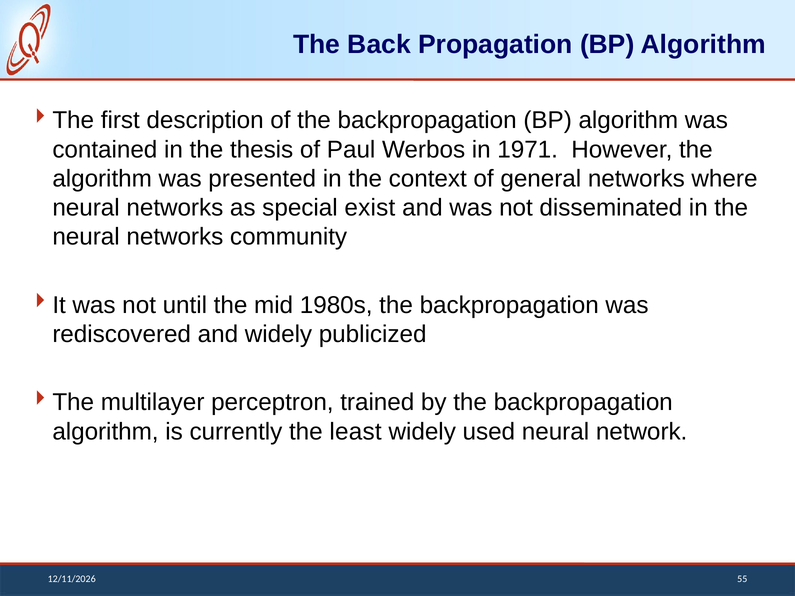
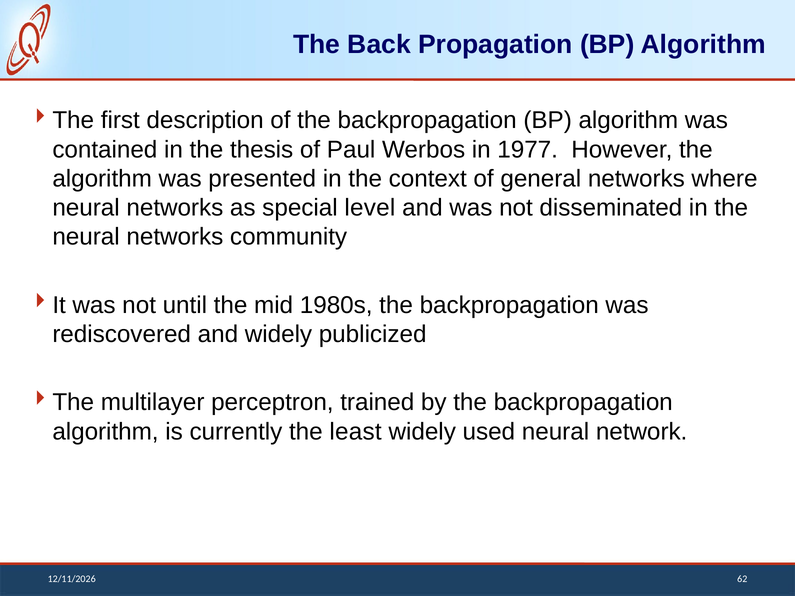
1971: 1971 -> 1977
exist: exist -> level
55: 55 -> 62
